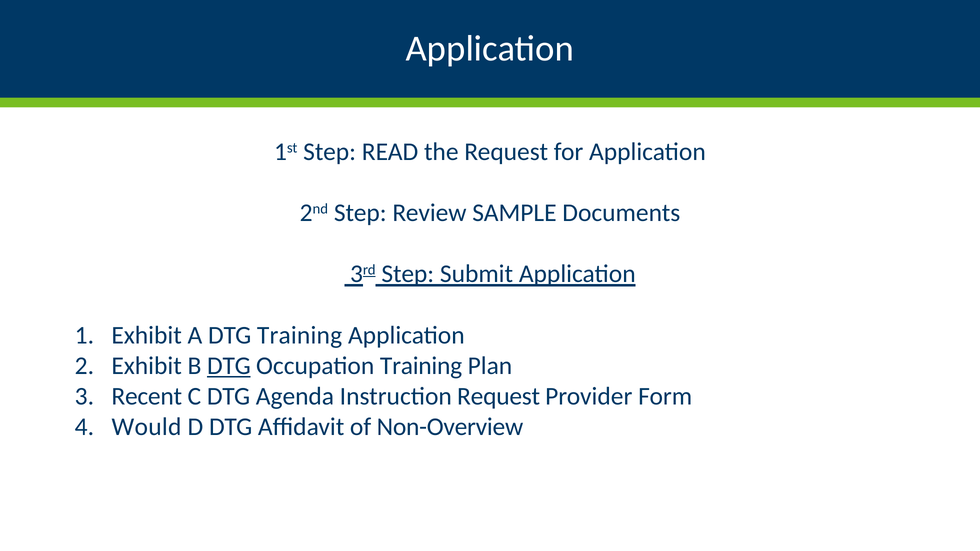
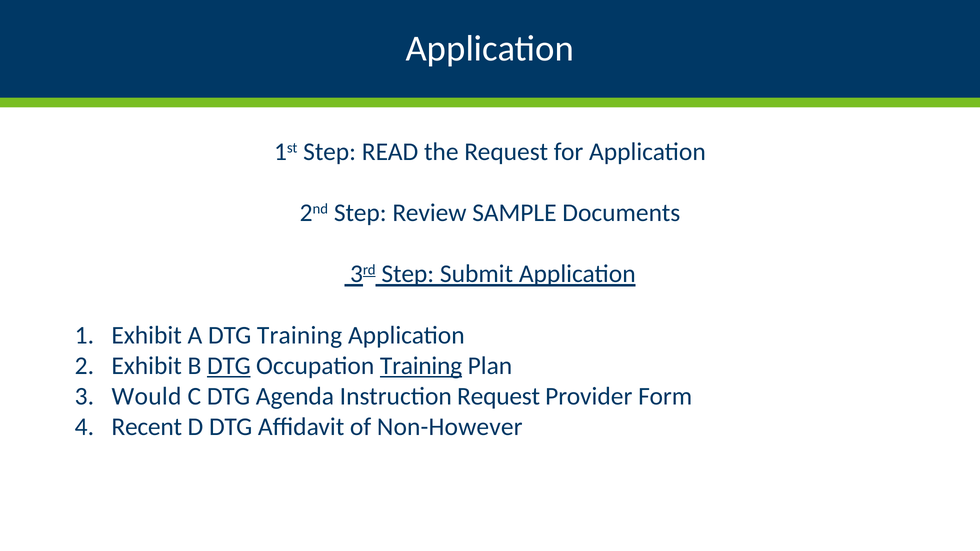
Training at (421, 366) underline: none -> present
Recent: Recent -> Would
Would: Would -> Recent
Non-Overview: Non-Overview -> Non-However
